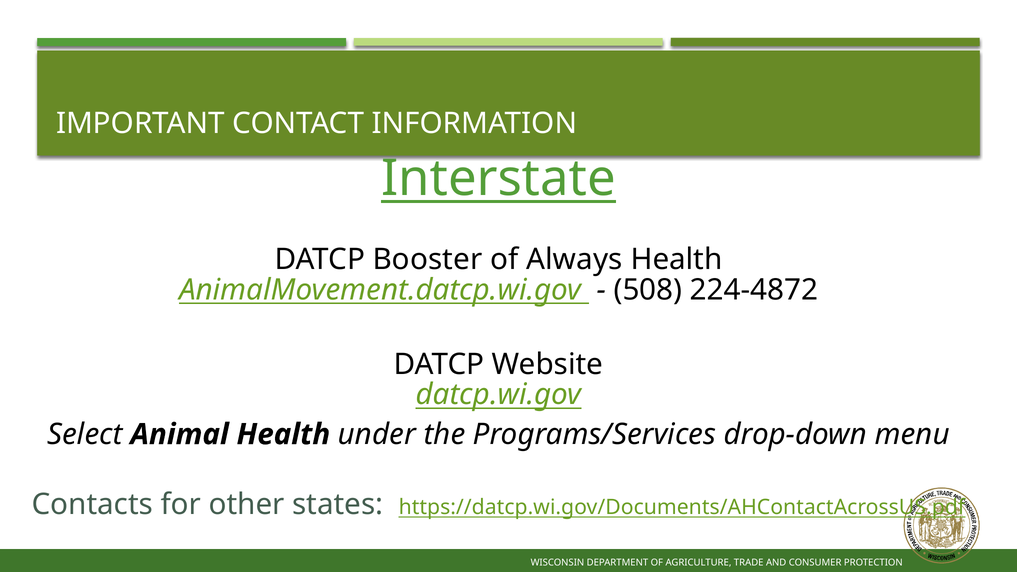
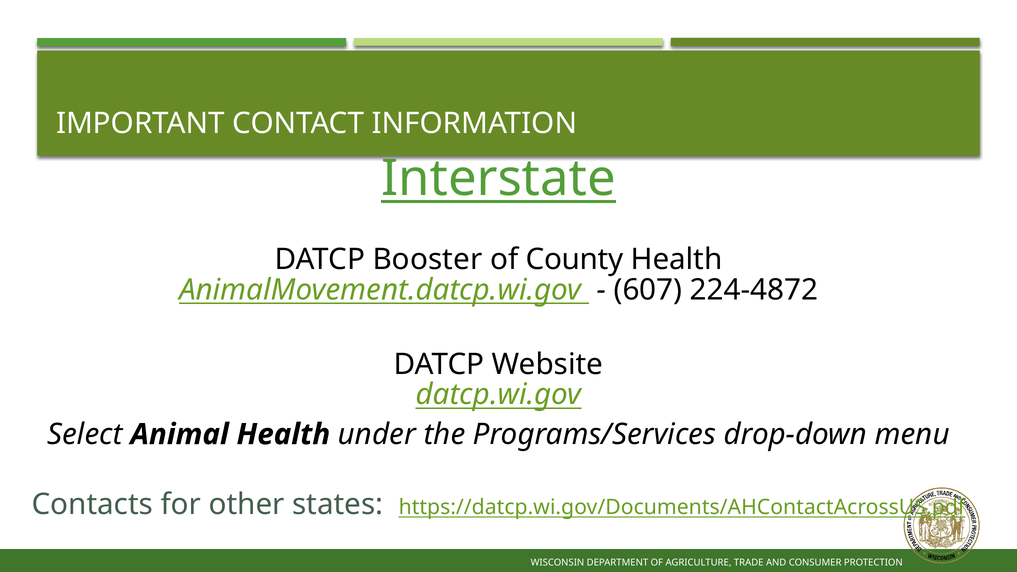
Always: Always -> County
508: 508 -> 607
